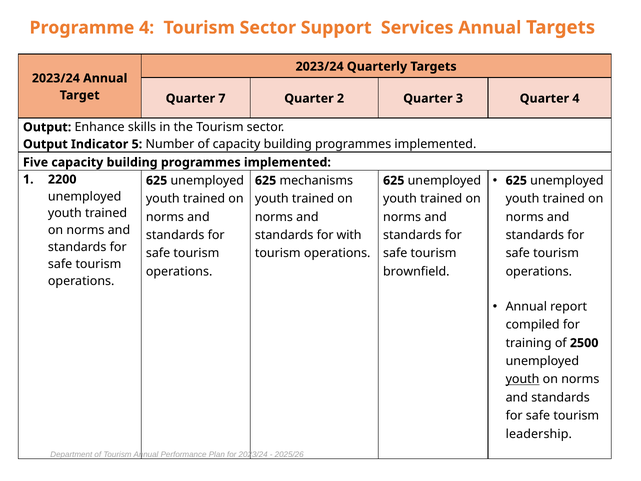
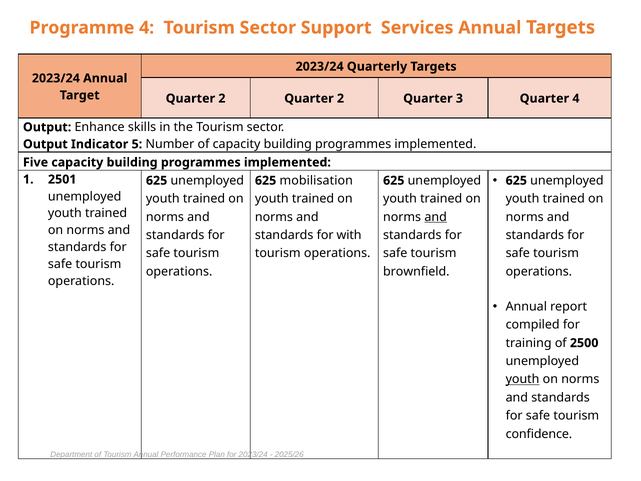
7 at (222, 98): 7 -> 2
2200: 2200 -> 2501
mechanisms: mechanisms -> mobilisation
and at (436, 217) underline: none -> present
leadership: leadership -> confidence
